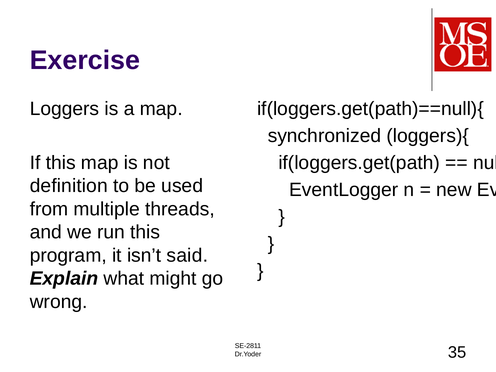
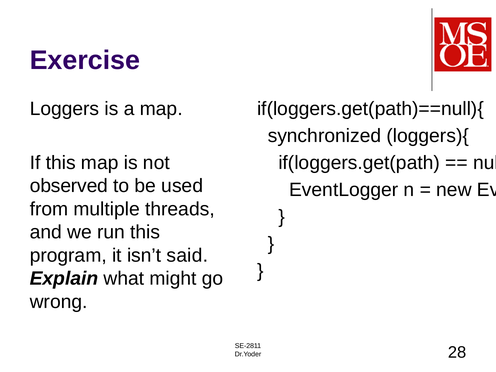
definition: definition -> observed
35: 35 -> 28
